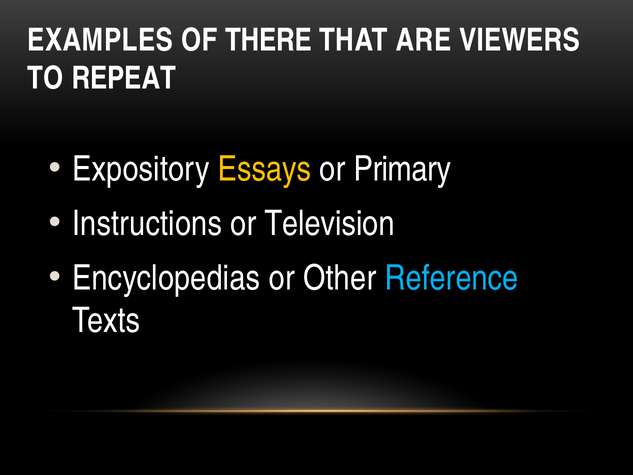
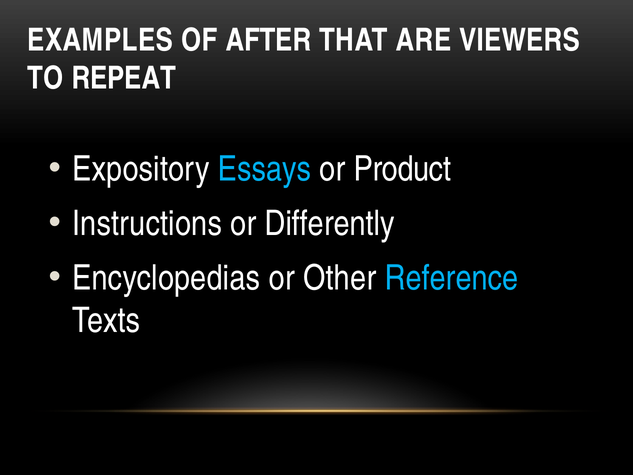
THERE: THERE -> AFTER
Essays colour: yellow -> light blue
Primary: Primary -> Product
Television: Television -> Differently
